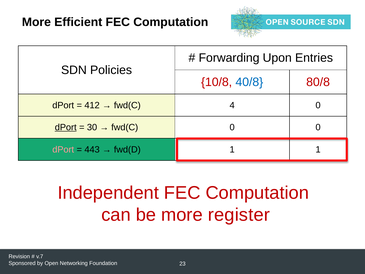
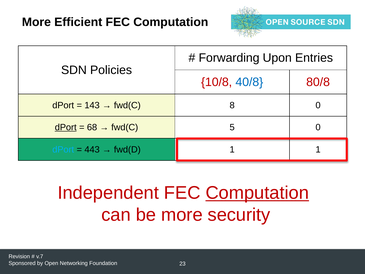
412: 412 -> 143
4: 4 -> 8
30: 30 -> 68
fwd(C 0: 0 -> 5
dPort at (63, 149) colour: pink -> light blue
Computation at (257, 193) underline: none -> present
register: register -> security
